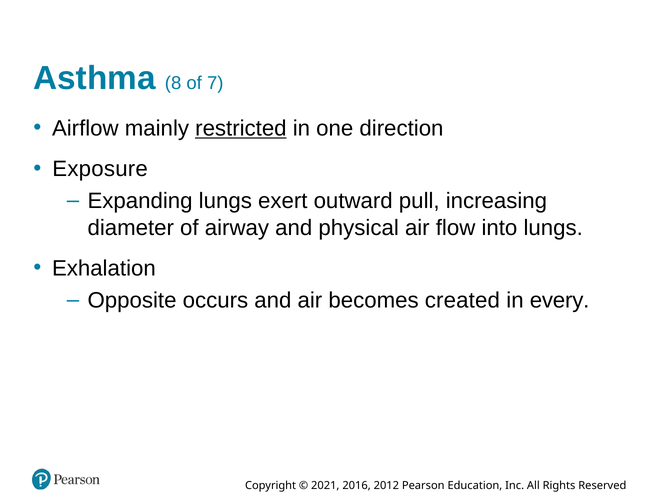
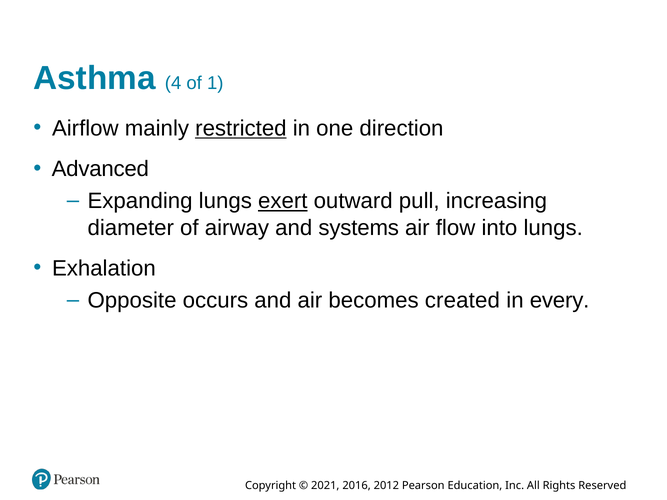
8: 8 -> 4
7: 7 -> 1
Exposure: Exposure -> Advanced
exert underline: none -> present
physical: physical -> systems
